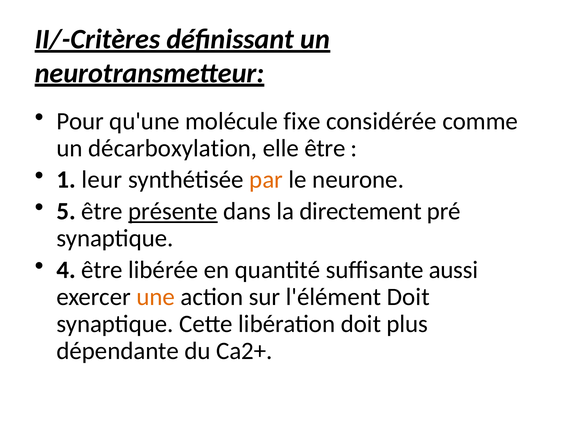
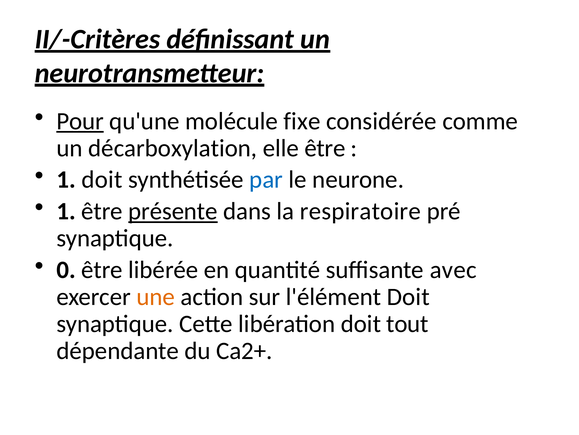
Pour underline: none -> present
1 leur: leur -> doit
par colour: orange -> blue
5 at (66, 211): 5 -> 1
directement: directement -> respiratoire
4: 4 -> 0
aussi: aussi -> avec
plus: plus -> tout
